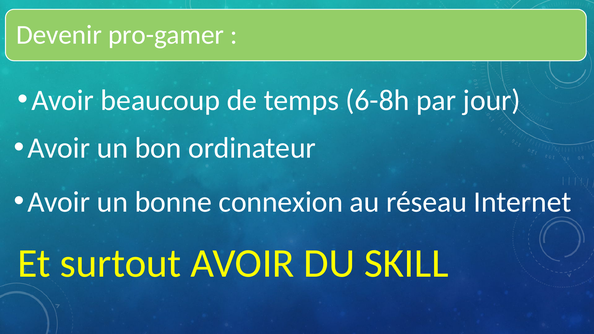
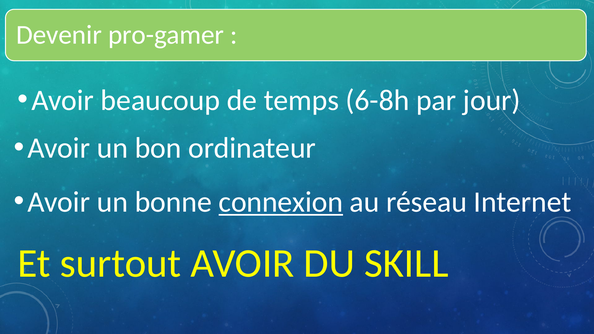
connexion underline: none -> present
